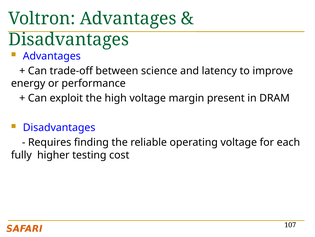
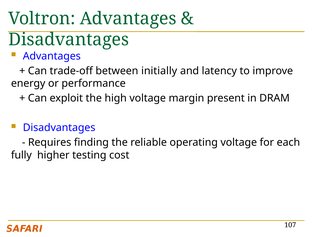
science: science -> initially
